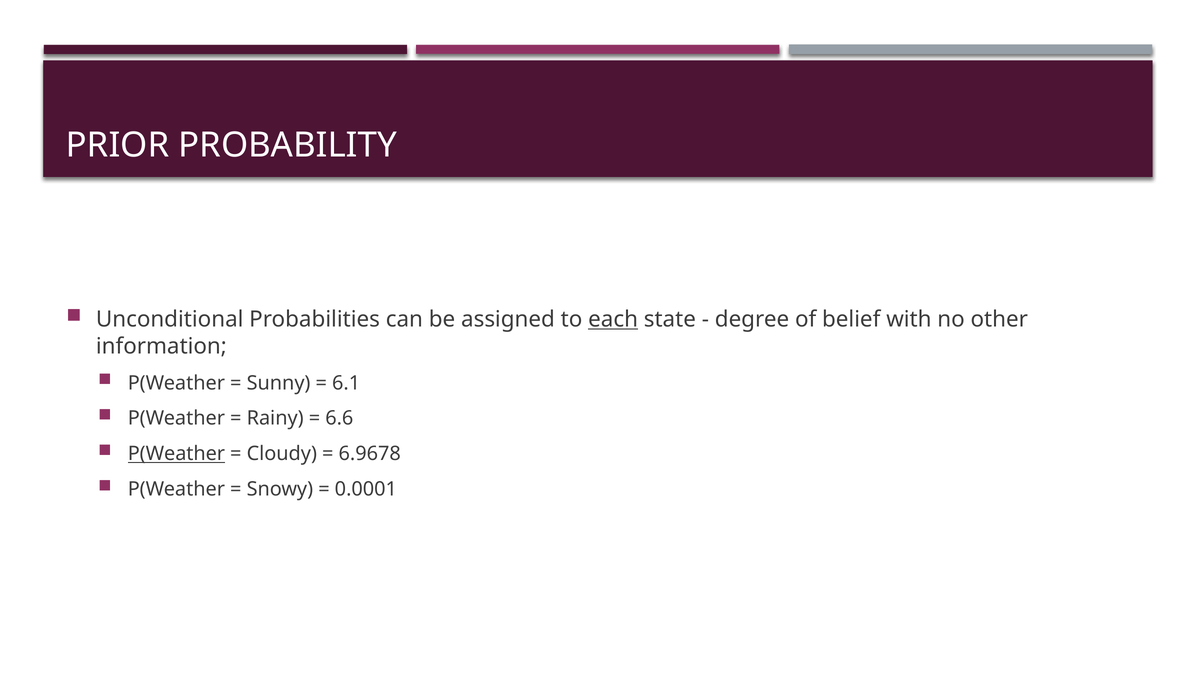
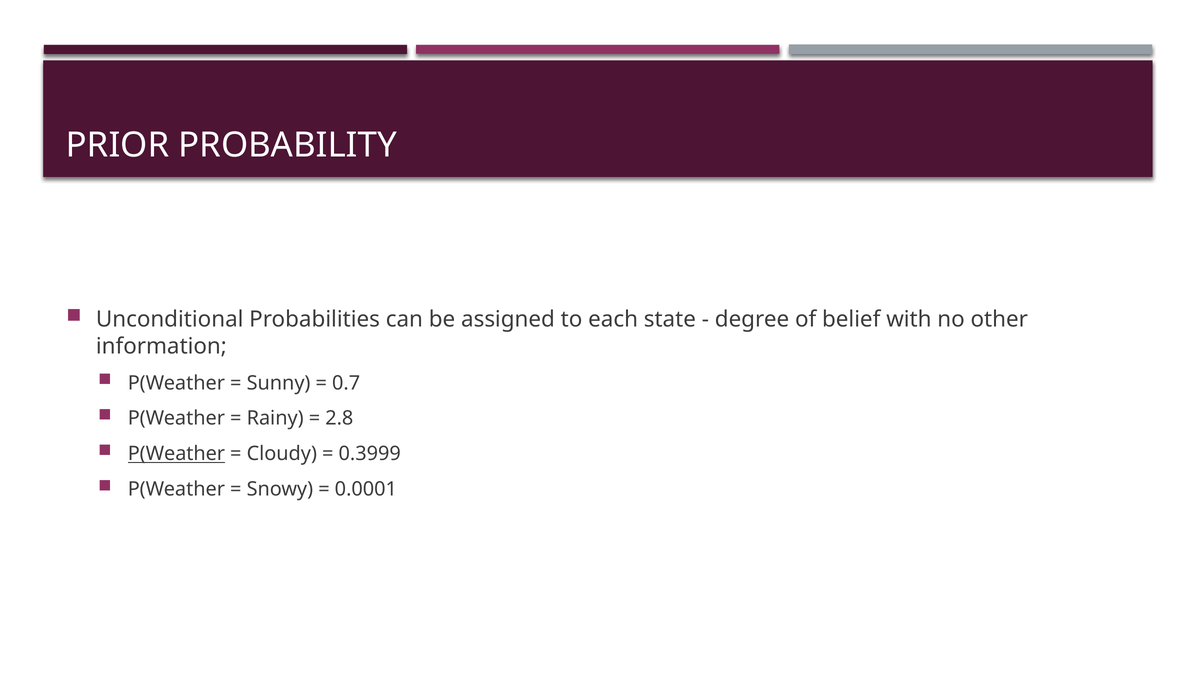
each underline: present -> none
6.1: 6.1 -> 0.7
6.6: 6.6 -> 2.8
6.9678: 6.9678 -> 0.3999
